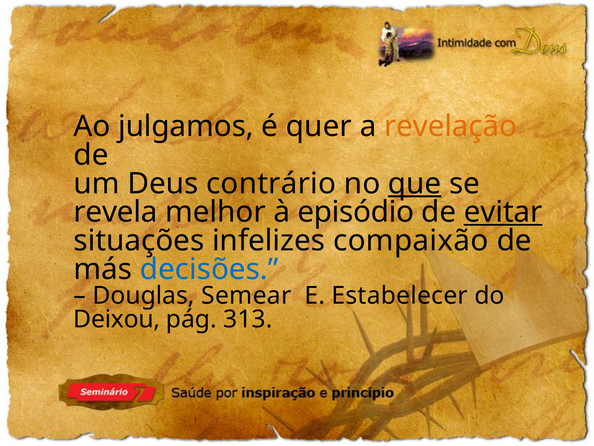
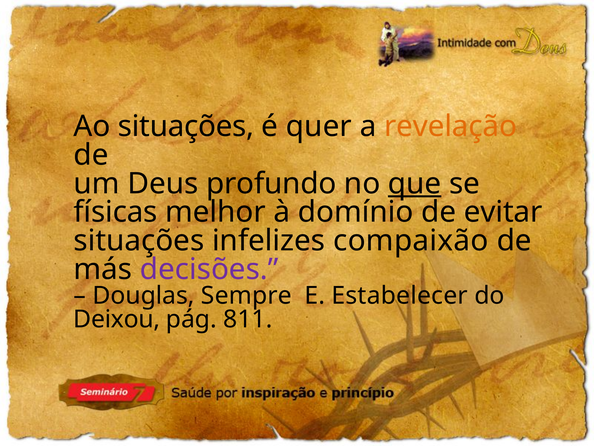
Ao julgamos: julgamos -> situações
contrário: contrário -> profundo
revela: revela -> físicas
episódio: episódio -> domínio
evitar underline: present -> none
decisões colour: blue -> purple
Semear: Semear -> Sempre
313: 313 -> 811
